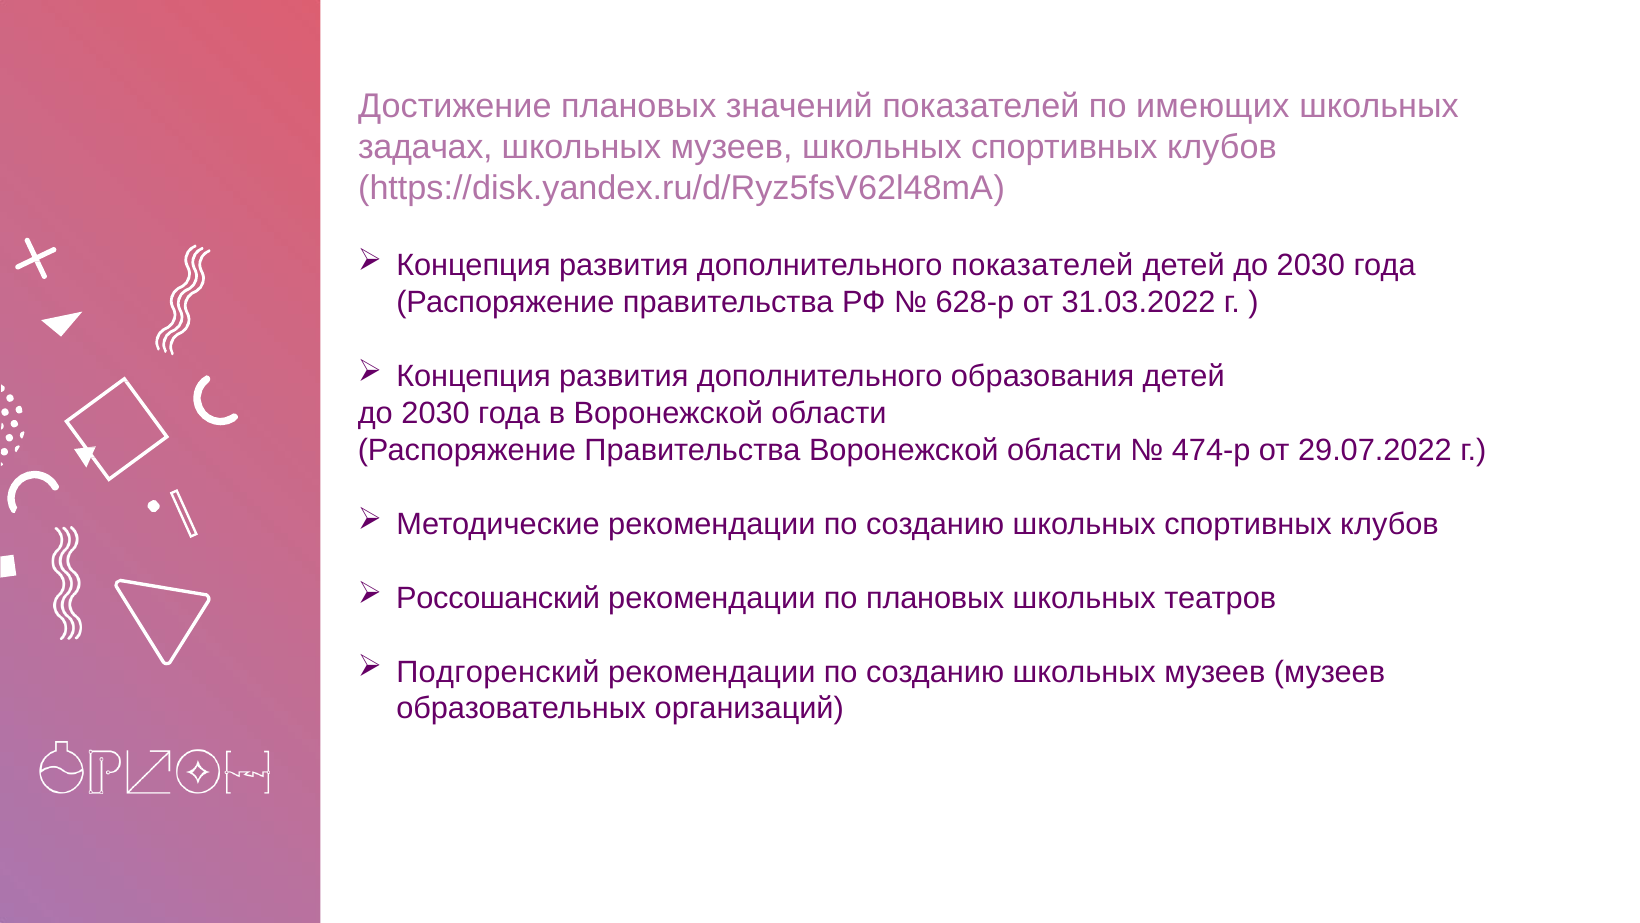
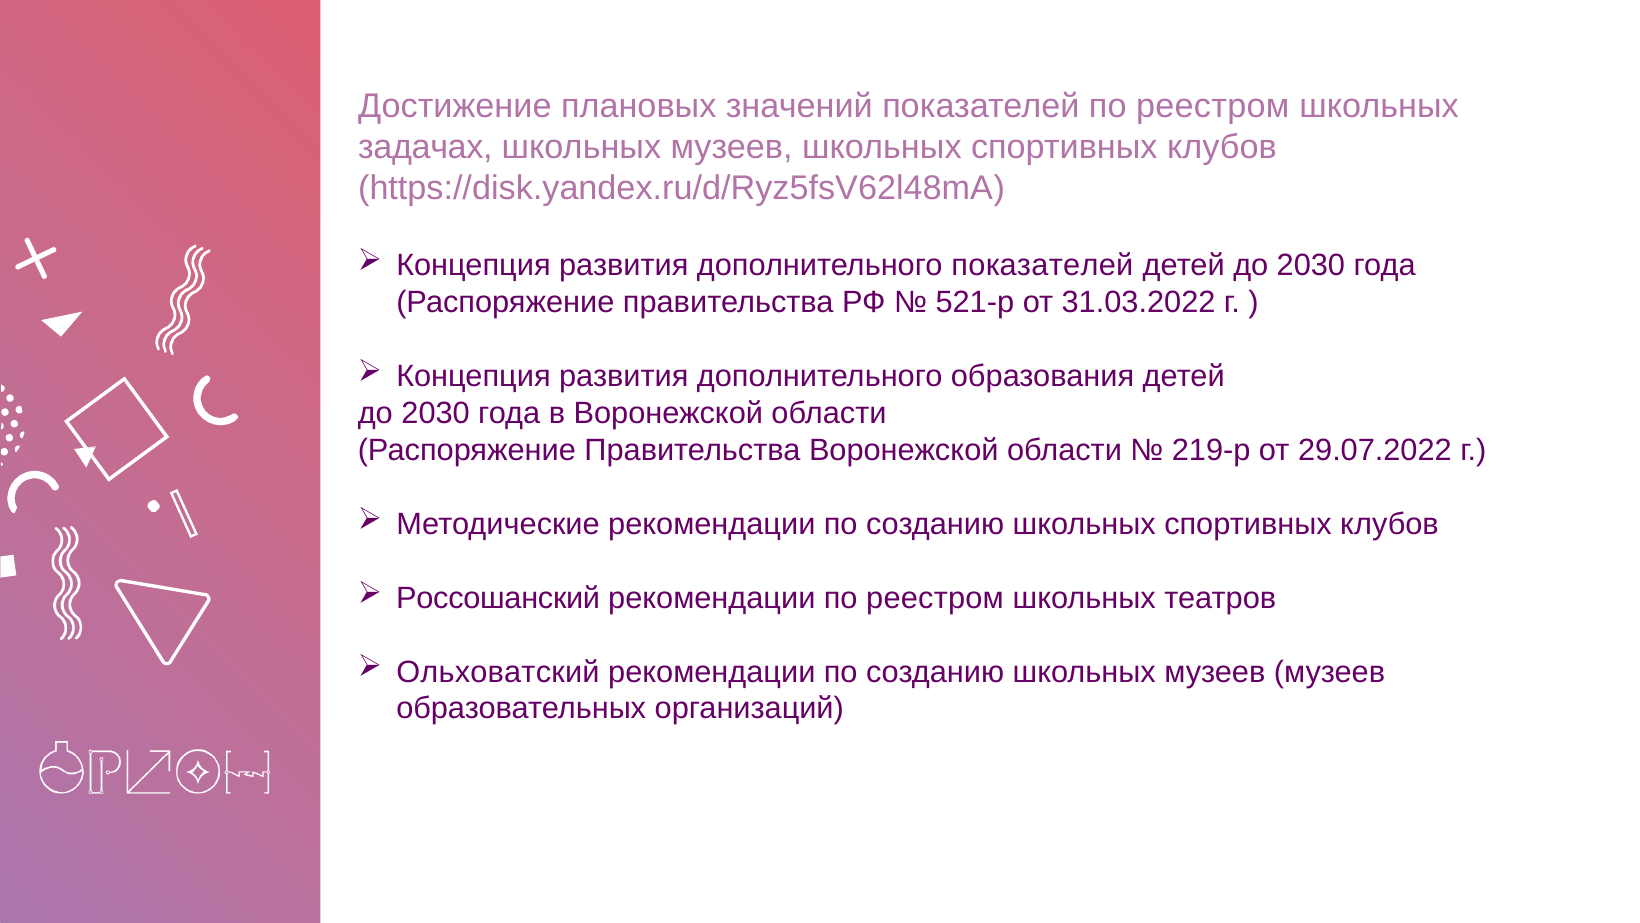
показателей по имеющих: имеющих -> реестром
628-р: 628-р -> 521-р
474-р: 474-р -> 219-р
рекомендации по плановых: плановых -> реестром
Подгоренский: Подгоренский -> Ольховатский
